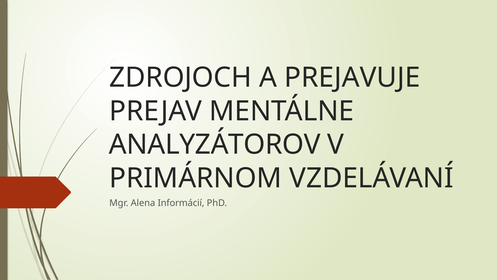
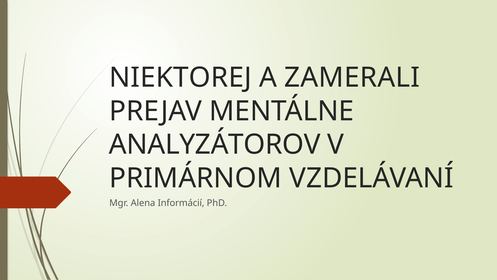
ZDROJOCH: ZDROJOCH -> NIEKTOREJ
PREJAVUJE: PREJAVUJE -> ZAMERALI
